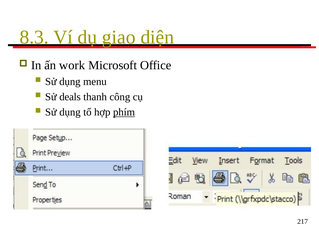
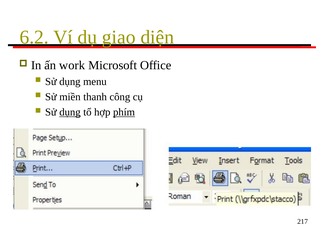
8.3: 8.3 -> 6.2
deals: deals -> miền
dụng at (70, 112) underline: none -> present
